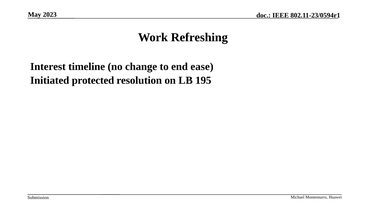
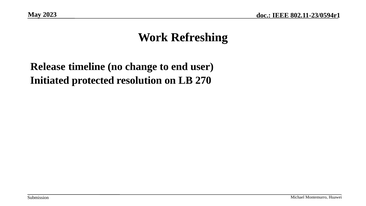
Interest: Interest -> Release
ease: ease -> user
195: 195 -> 270
